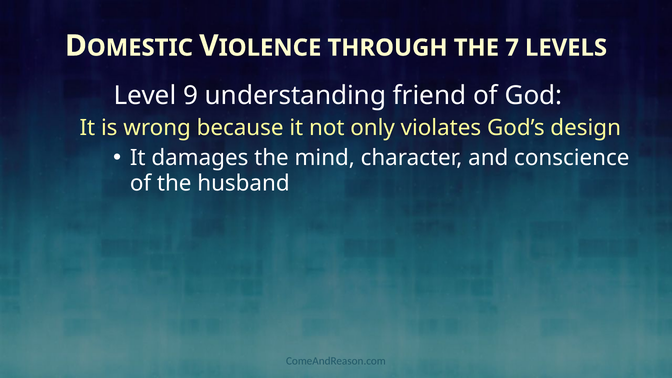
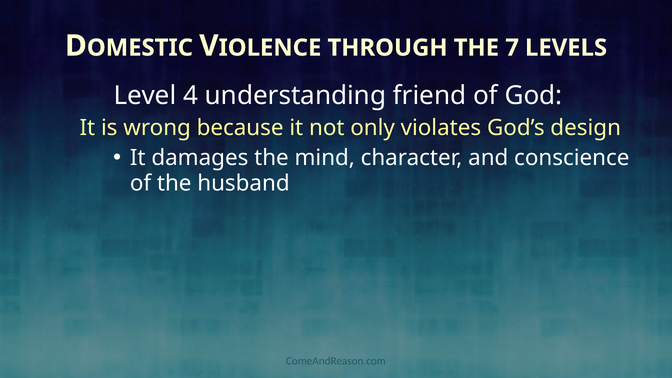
9: 9 -> 4
